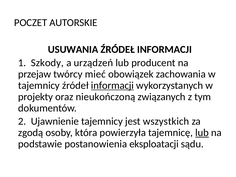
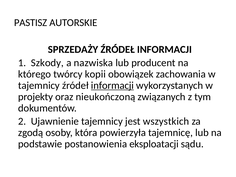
POCZET: POCZET -> PASTISZ
USUWANIA: USUWANIA -> SPRZEDAŻY
urządzeń: urządzeń -> nazwiska
przejaw: przejaw -> którego
mieć: mieć -> kopii
lub at (202, 133) underline: present -> none
